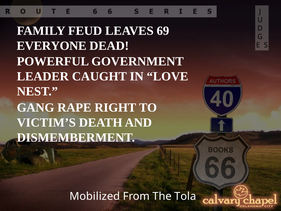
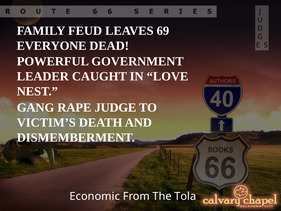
RIGHT: RIGHT -> JUDGE
Mobilized: Mobilized -> Economic
